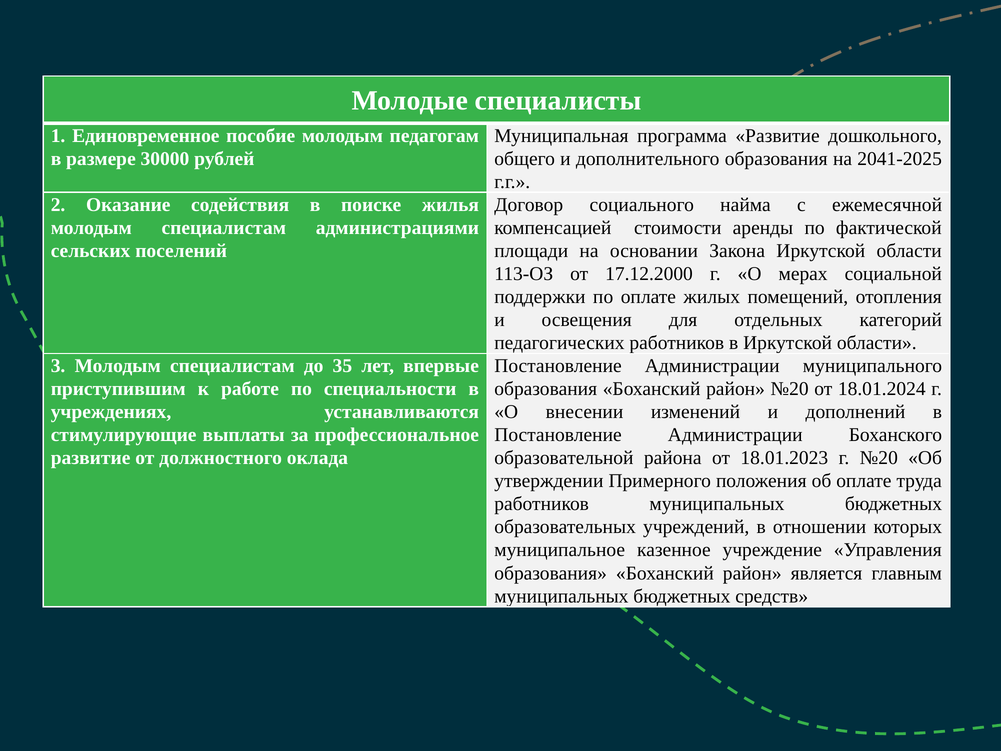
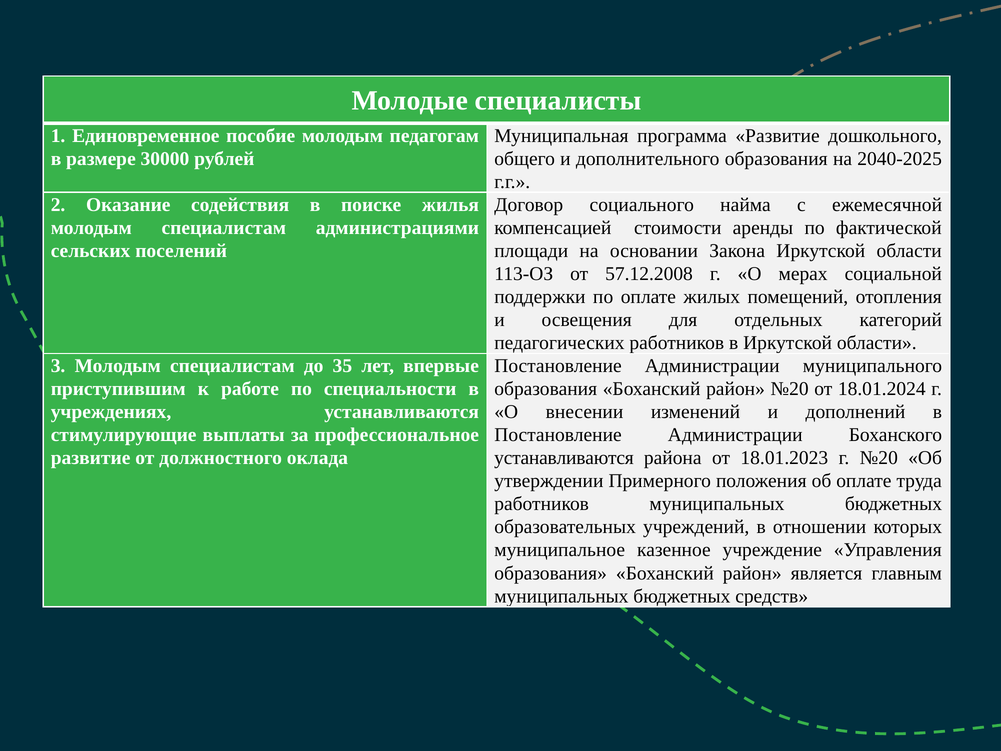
2041-2025: 2041-2025 -> 2040-2025
17.12.2000: 17.12.2000 -> 57.12.2008
образовательной at (564, 458): образовательной -> устанавливаются
